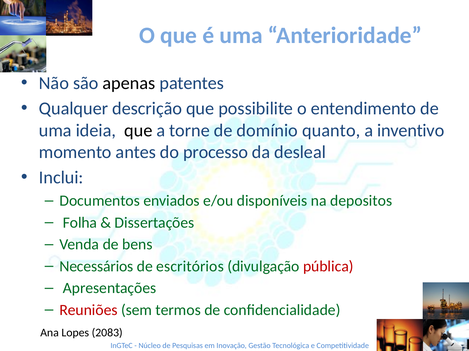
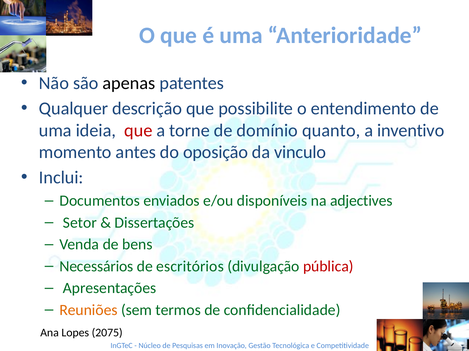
que at (138, 131) colour: black -> red
processo: processo -> oposição
desleal: desleal -> vinculo
depositos: depositos -> adjectives
Folha: Folha -> Setor
Reuniões colour: red -> orange
2083: 2083 -> 2075
